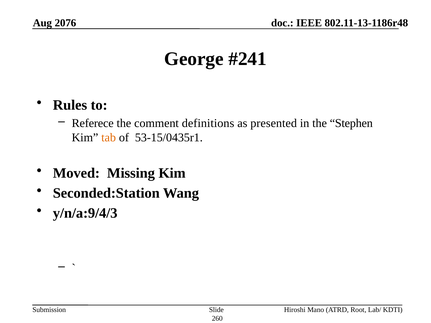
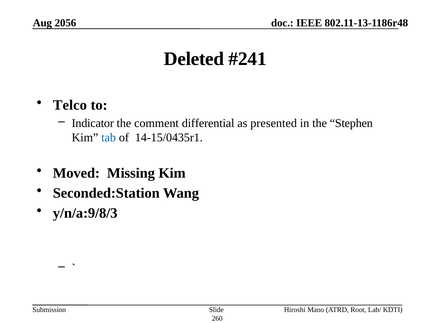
2076: 2076 -> 2056
George: George -> Deleted
Rules: Rules -> Telco
Referece: Referece -> Indicator
definitions: definitions -> differential
tab colour: orange -> blue
53-15/0435r1: 53-15/0435r1 -> 14-15/0435r1
y/n/a:9/4/3: y/n/a:9/4/3 -> y/n/a:9/8/3
